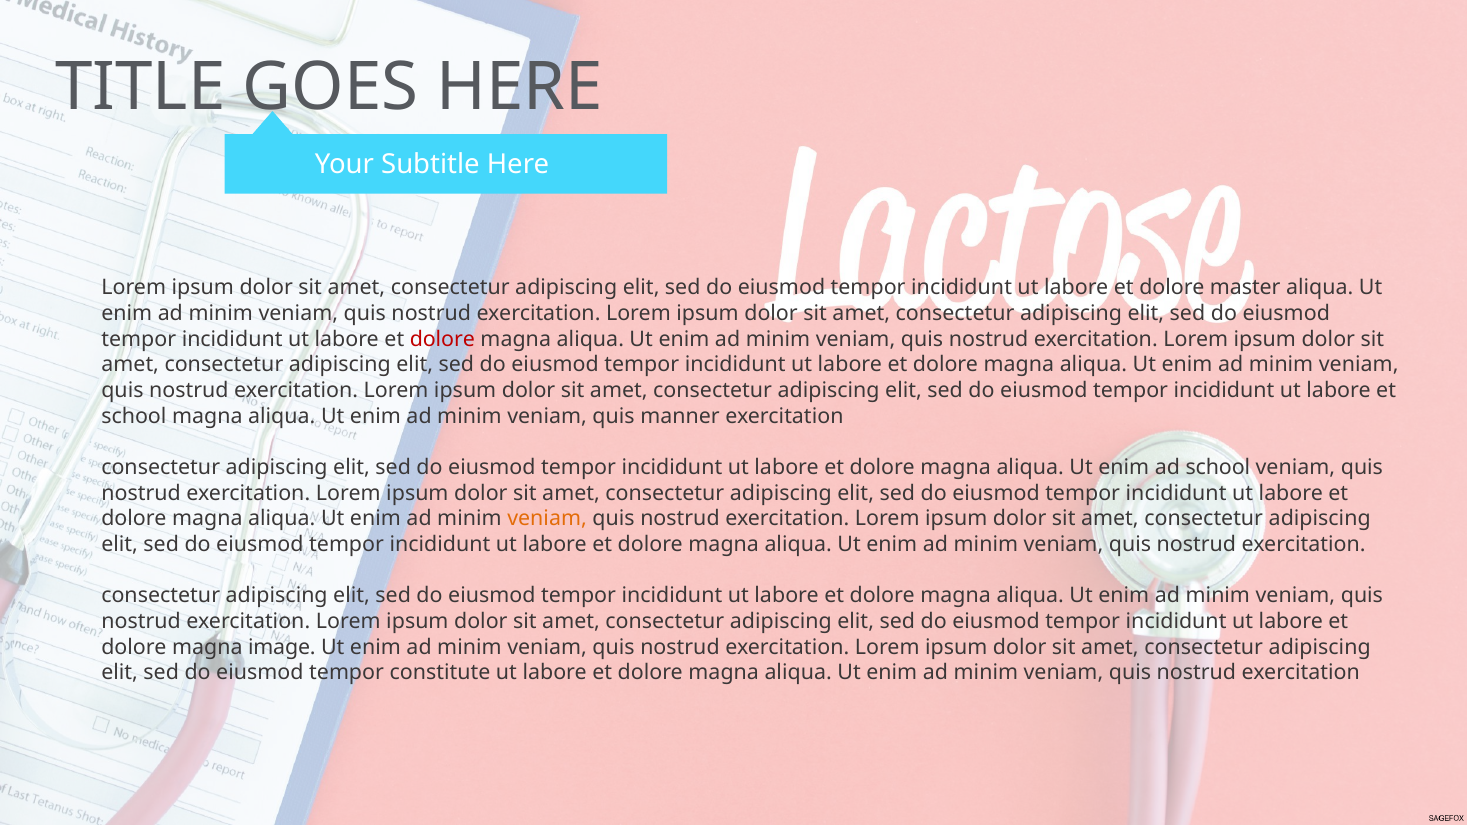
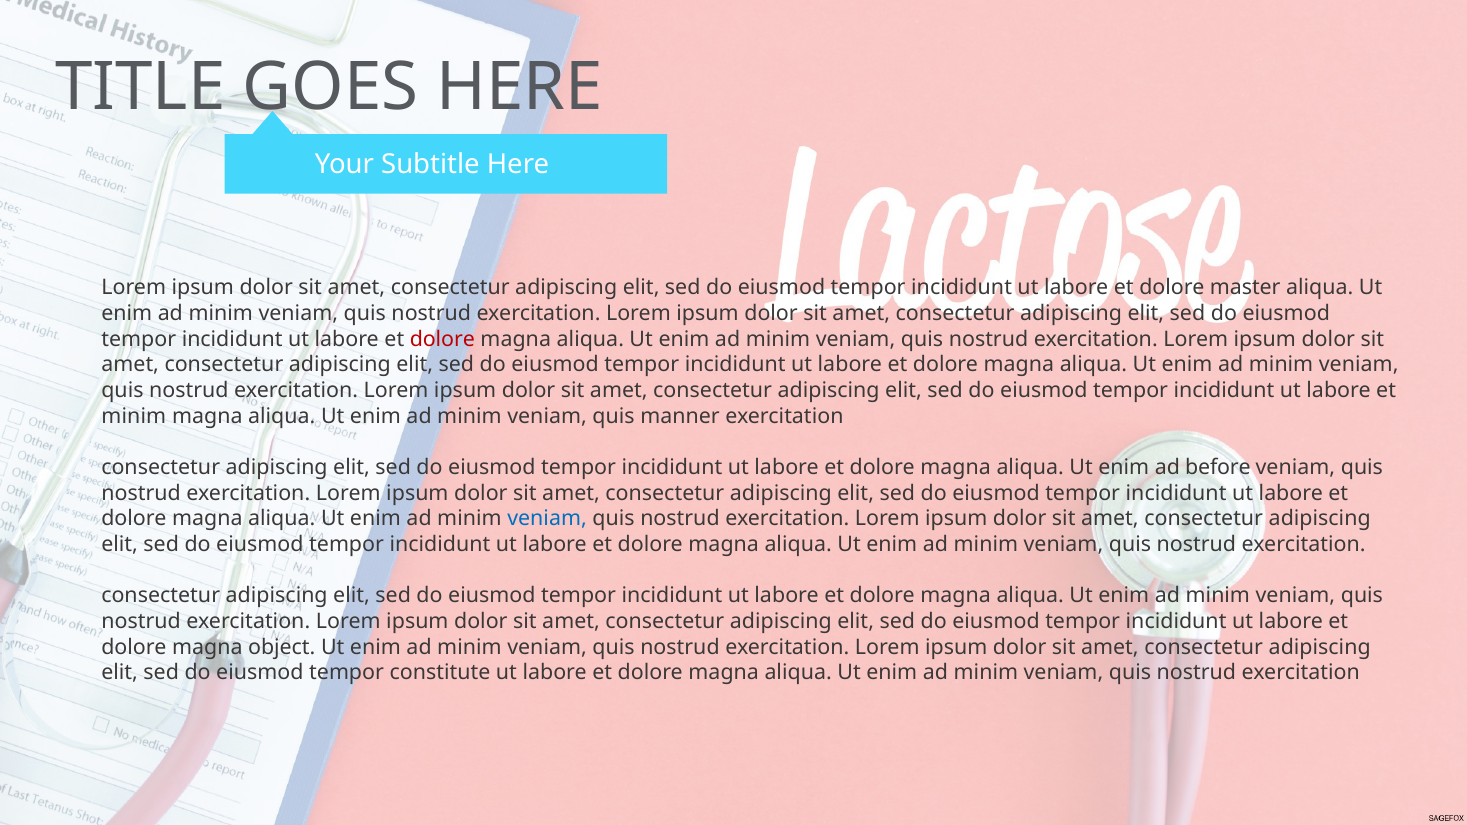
school at (134, 416): school -> minim
ad school: school -> before
veniam at (547, 519) colour: orange -> blue
image: image -> object
